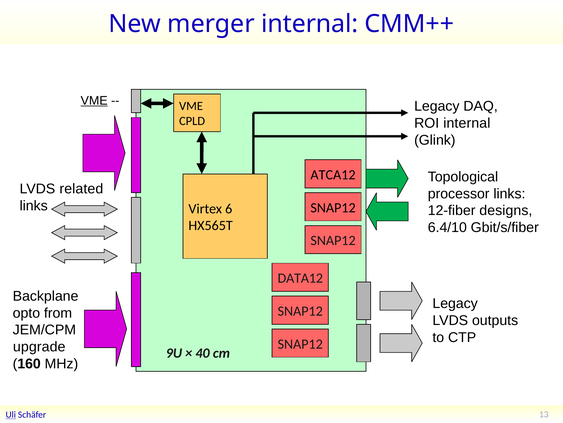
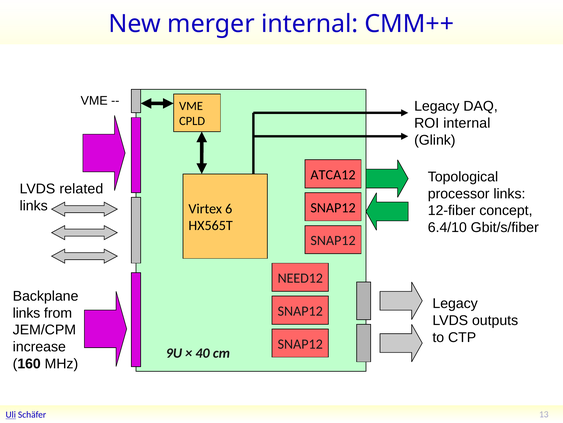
VME at (94, 100) underline: present -> none
designs: designs -> concept
DATA12: DATA12 -> NEED12
opto at (26, 312): opto -> links
upgrade: upgrade -> increase
